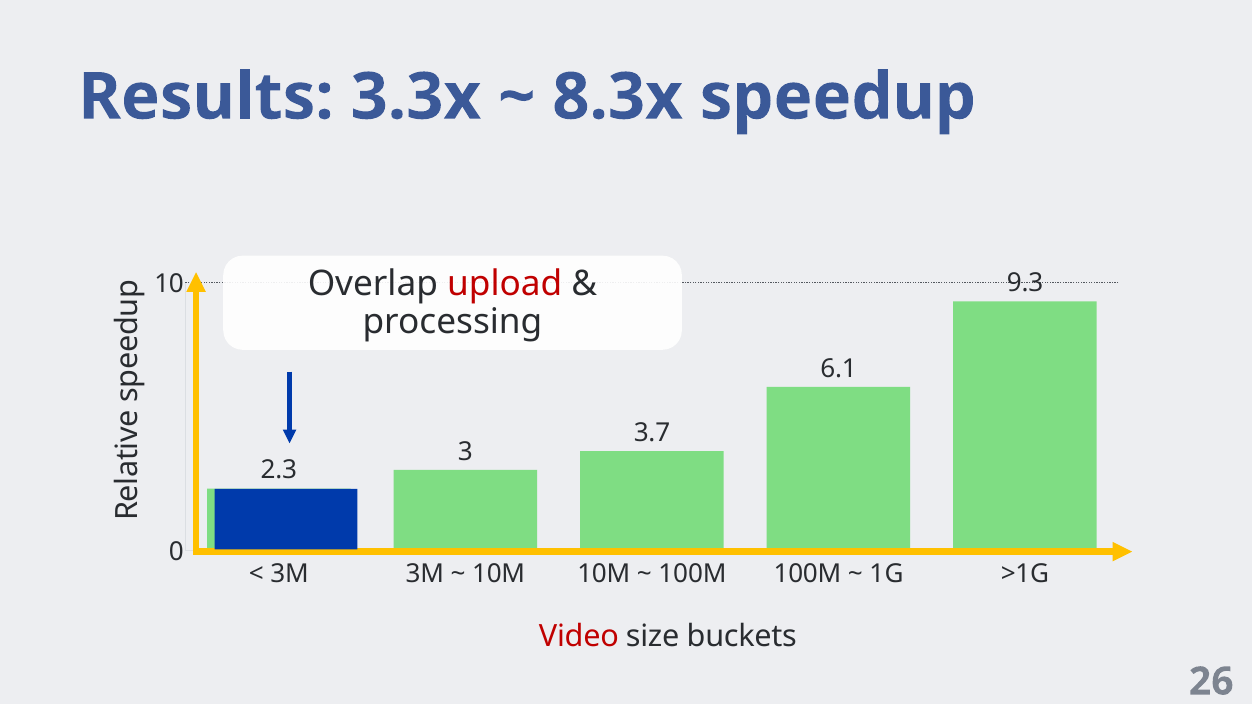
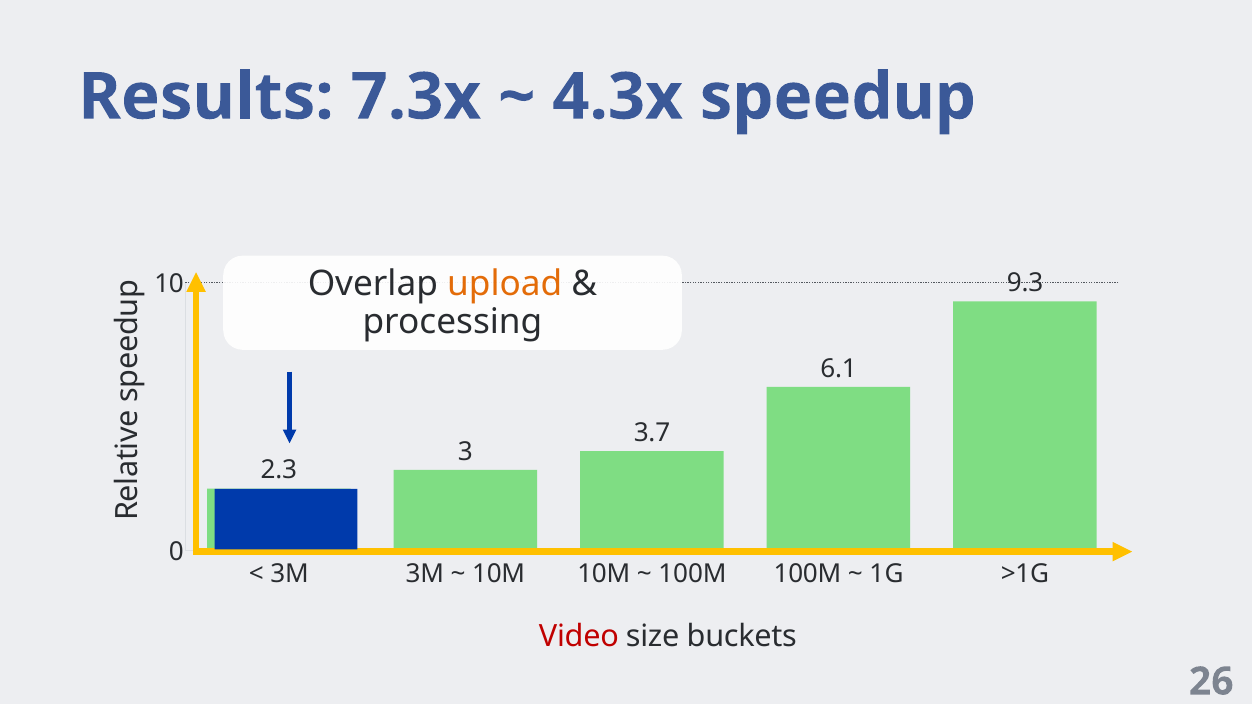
3.3x: 3.3x -> 7.3x
8.3x: 8.3x -> 4.3x
upload colour: red -> orange
